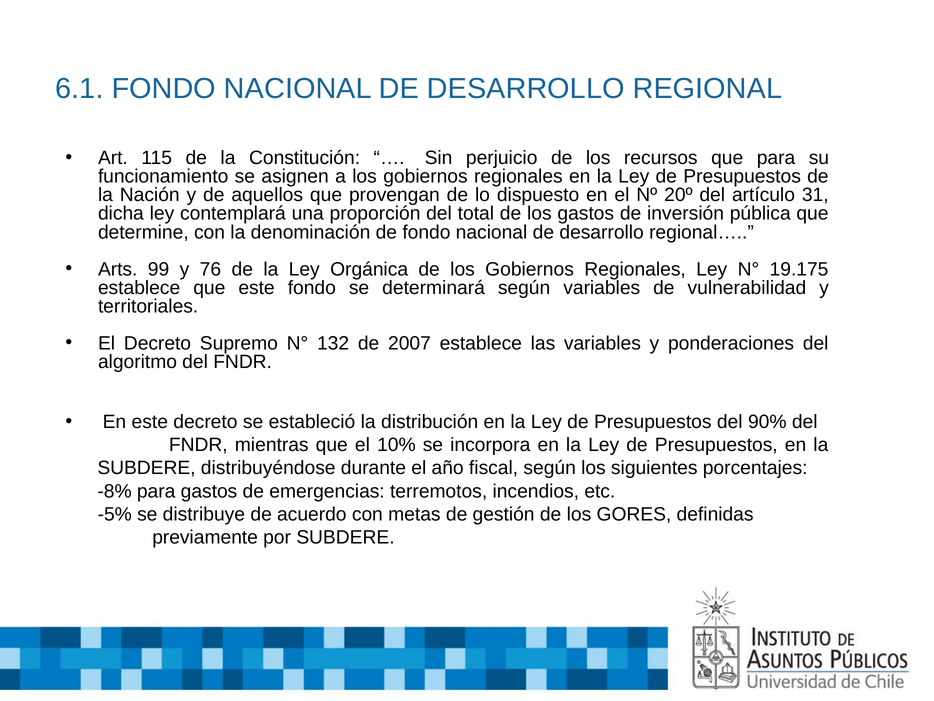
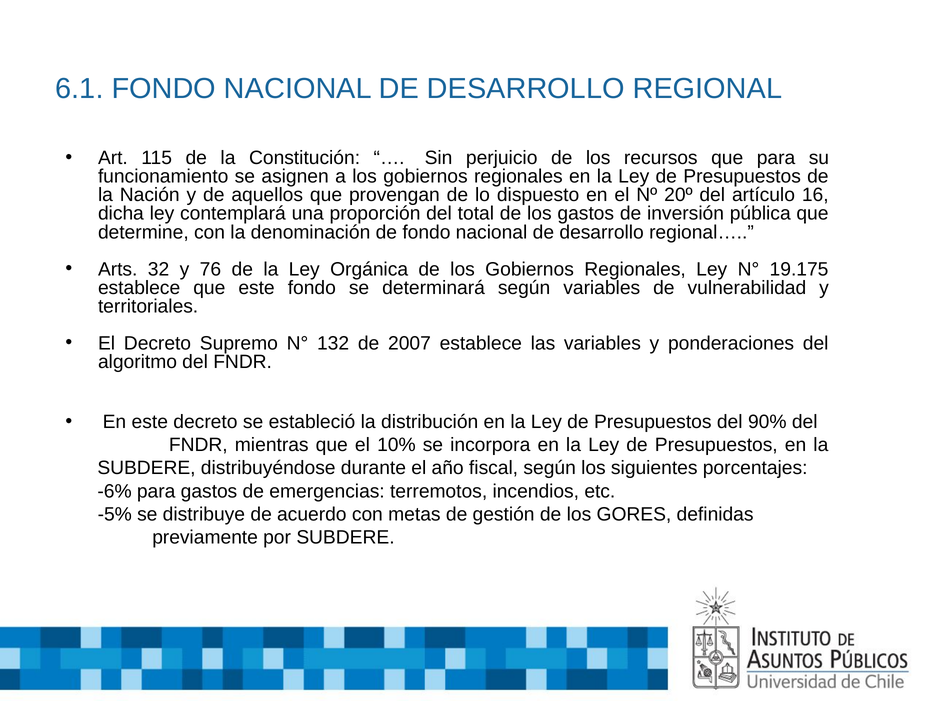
31: 31 -> 16
99: 99 -> 32
-8%: -8% -> -6%
